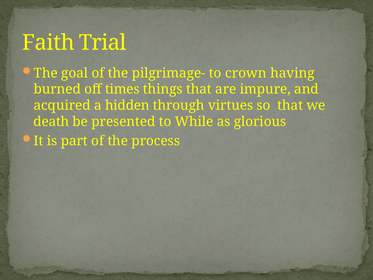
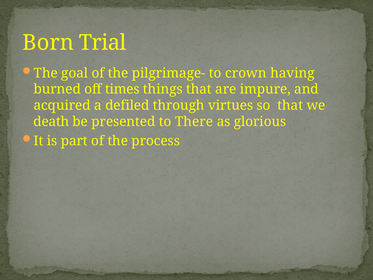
Faith: Faith -> Born
hidden: hidden -> defiled
While: While -> There
